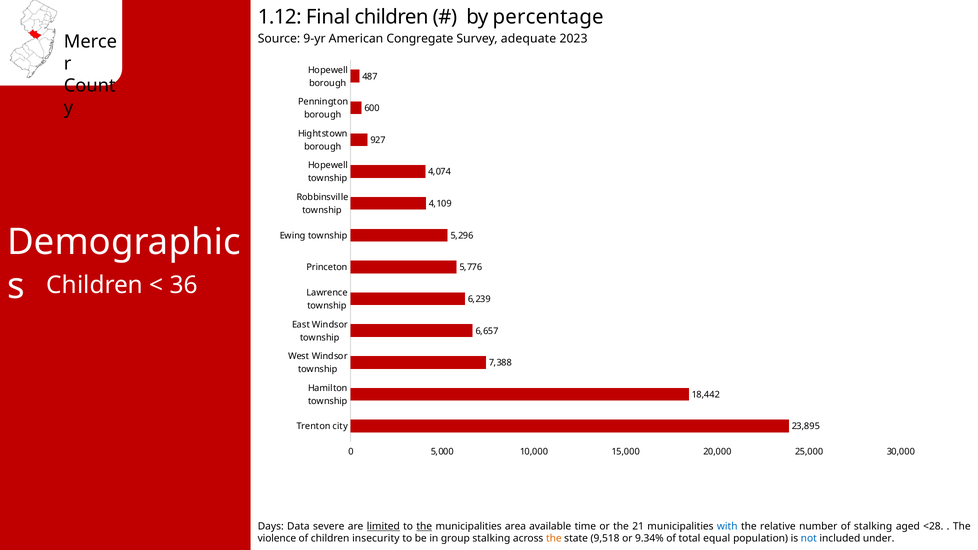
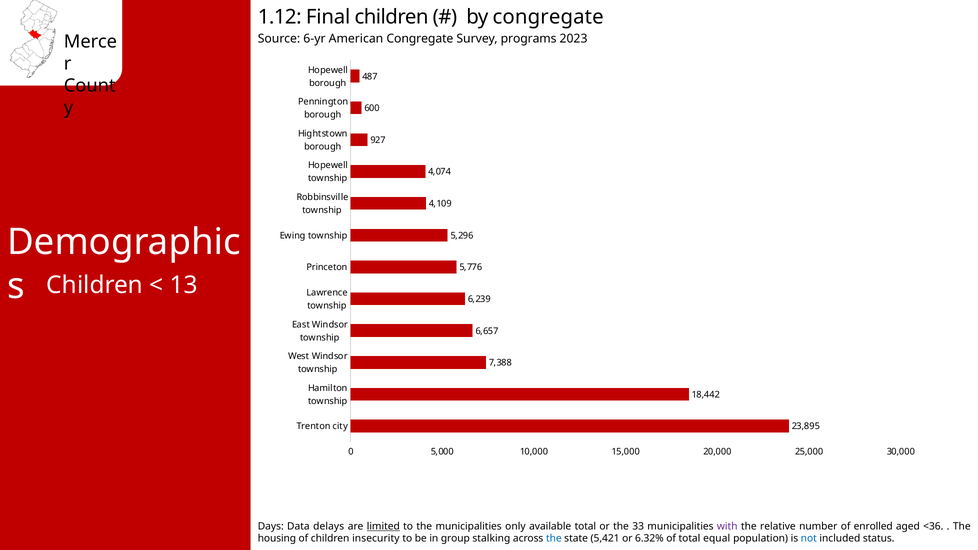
by percentage: percentage -> congregate
9-yr: 9-yr -> 6-yr
adequate: adequate -> programs
36: 36 -> 13
severe: severe -> delays
the at (424, 526) underline: present -> none
area: area -> only
available time: time -> total
21: 21 -> 33
with colour: blue -> purple
of stalking: stalking -> enrolled
<28: <28 -> <36
violence: violence -> housing
the at (554, 539) colour: orange -> blue
9,518: 9,518 -> 5,421
9.34%: 9.34% -> 6.32%
under: under -> status
